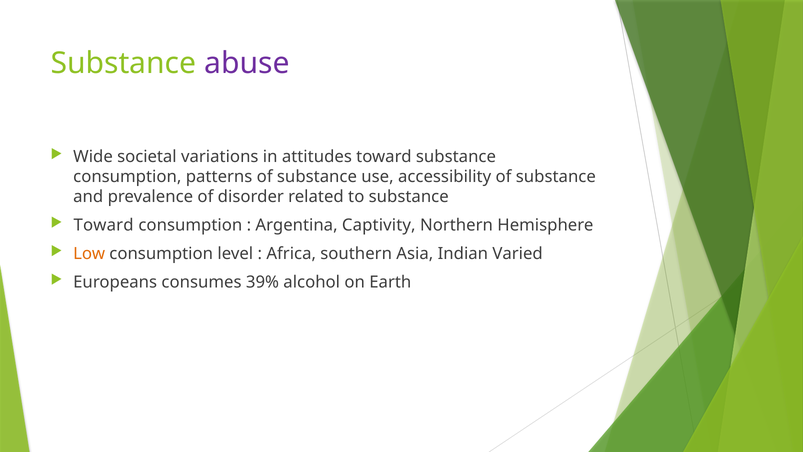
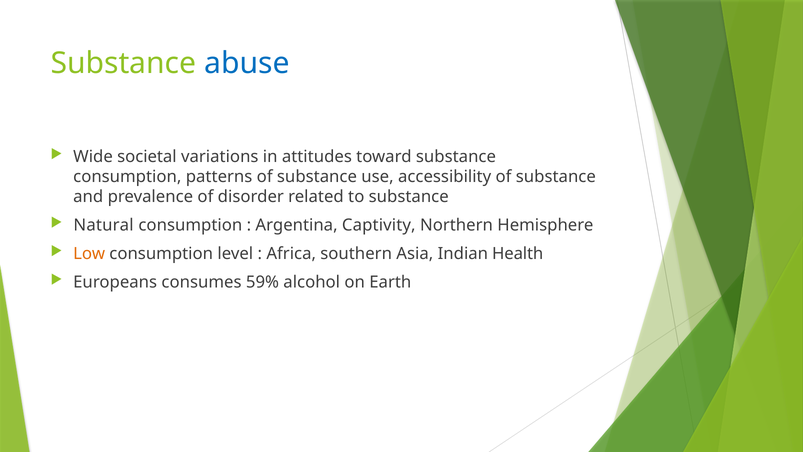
abuse colour: purple -> blue
Toward at (104, 225): Toward -> Natural
Varied: Varied -> Health
39%: 39% -> 59%
